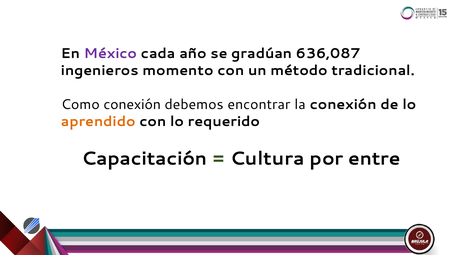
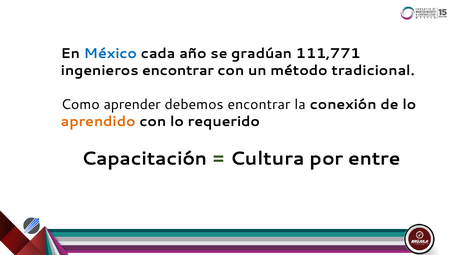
México colour: purple -> blue
636,087: 636,087 -> 111,771
ingenieros momento: momento -> encontrar
Como conexión: conexión -> aprender
